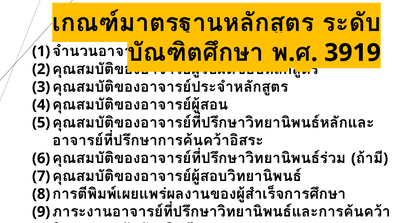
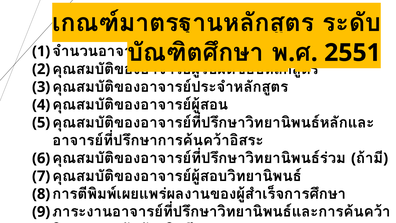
3919: 3919 -> 2551
